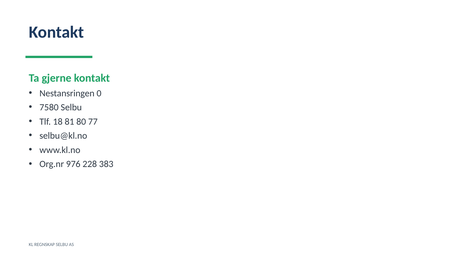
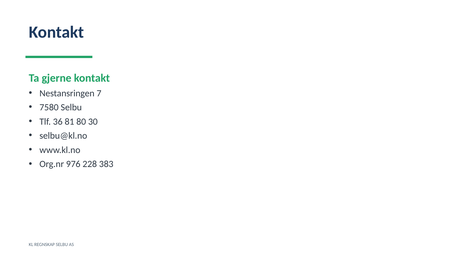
0: 0 -> 7
18: 18 -> 36
77: 77 -> 30
